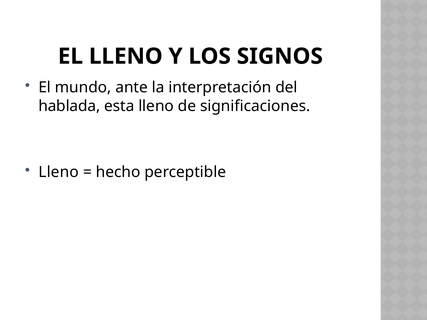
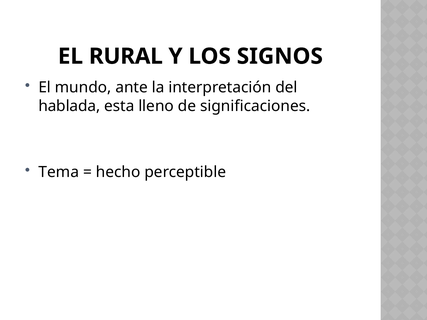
EL LLENO: LLENO -> RURAL
Lleno at (59, 172): Lleno -> Tema
